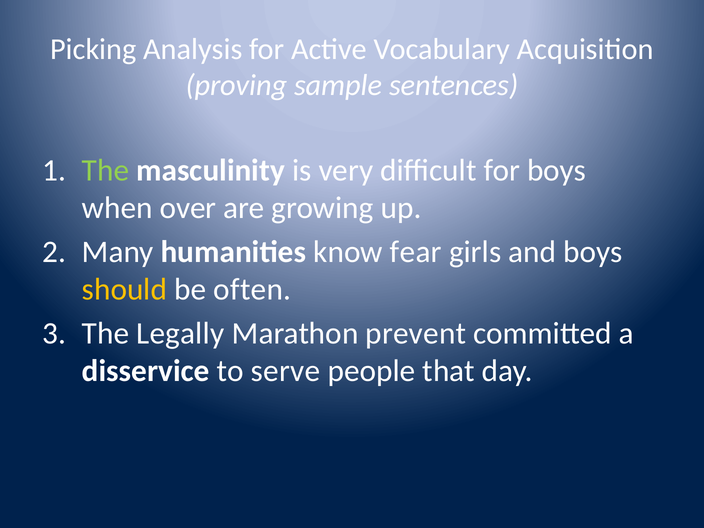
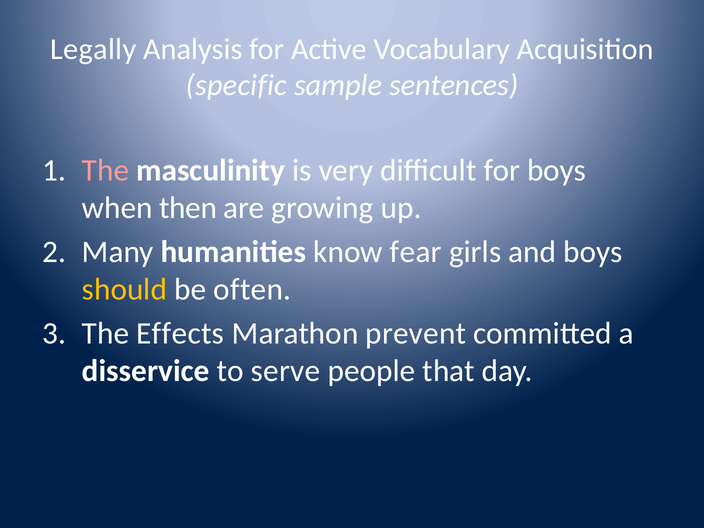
Picking: Picking -> Legally
proving: proving -> specific
The at (105, 171) colour: light green -> pink
over: over -> then
Legally: Legally -> Effects
